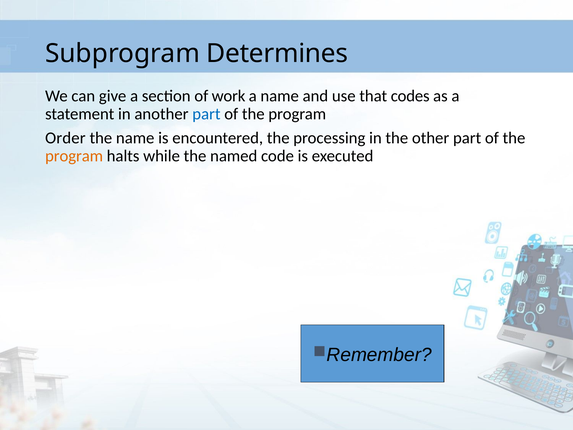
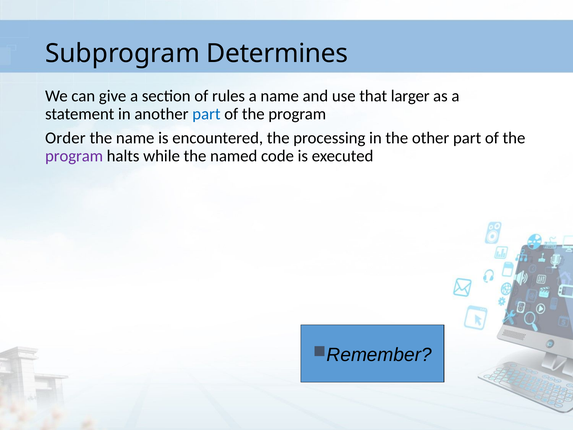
work: work -> rules
codes: codes -> larger
program at (74, 156) colour: orange -> purple
